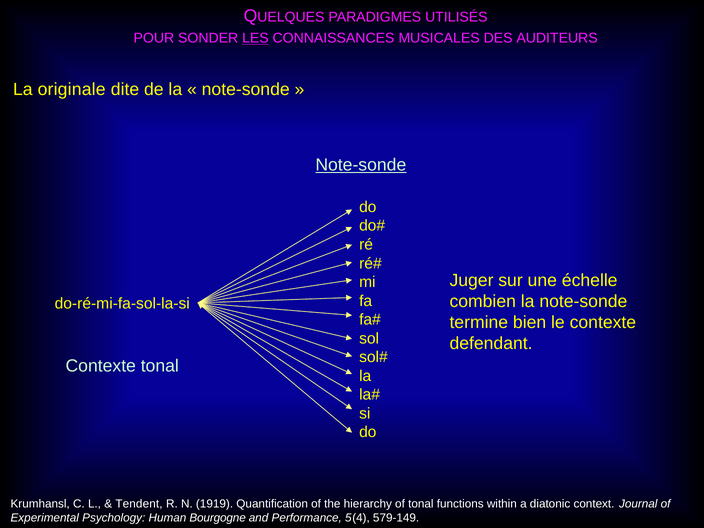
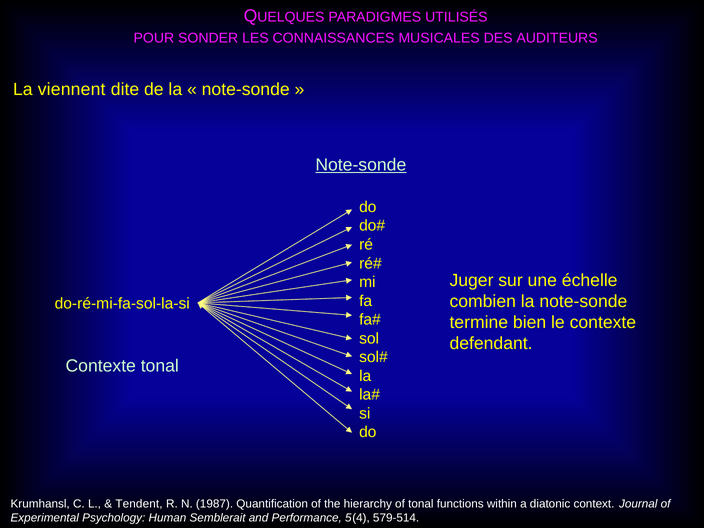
LES underline: present -> none
originale: originale -> viennent
1919: 1919 -> 1987
Bourgogne: Bourgogne -> Semblerait
579-149: 579-149 -> 579-514
